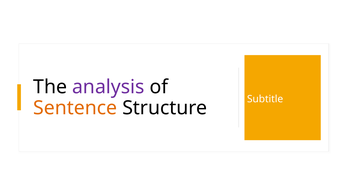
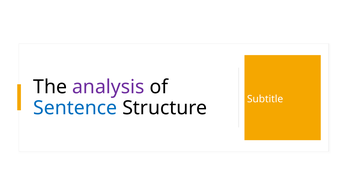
Sentence colour: orange -> blue
